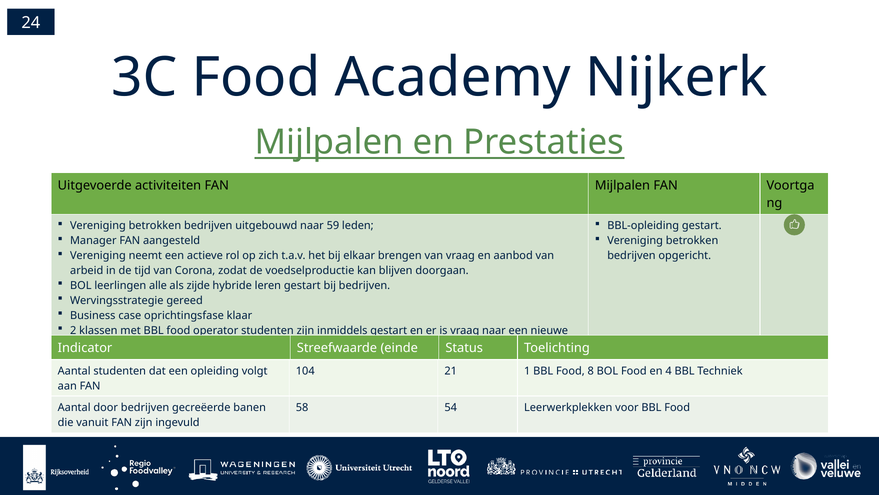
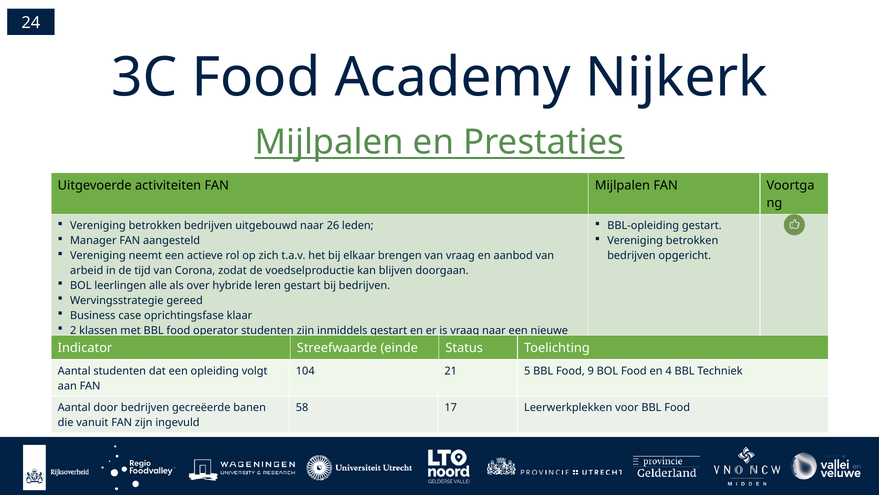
59: 59 -> 26
zijde: zijde -> over
1: 1 -> 5
8: 8 -> 9
54: 54 -> 17
